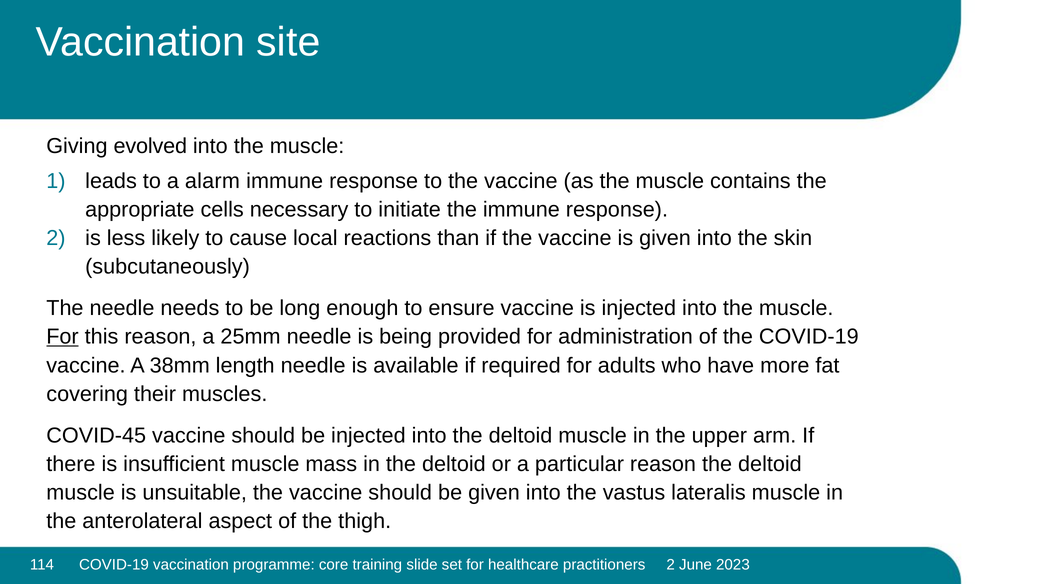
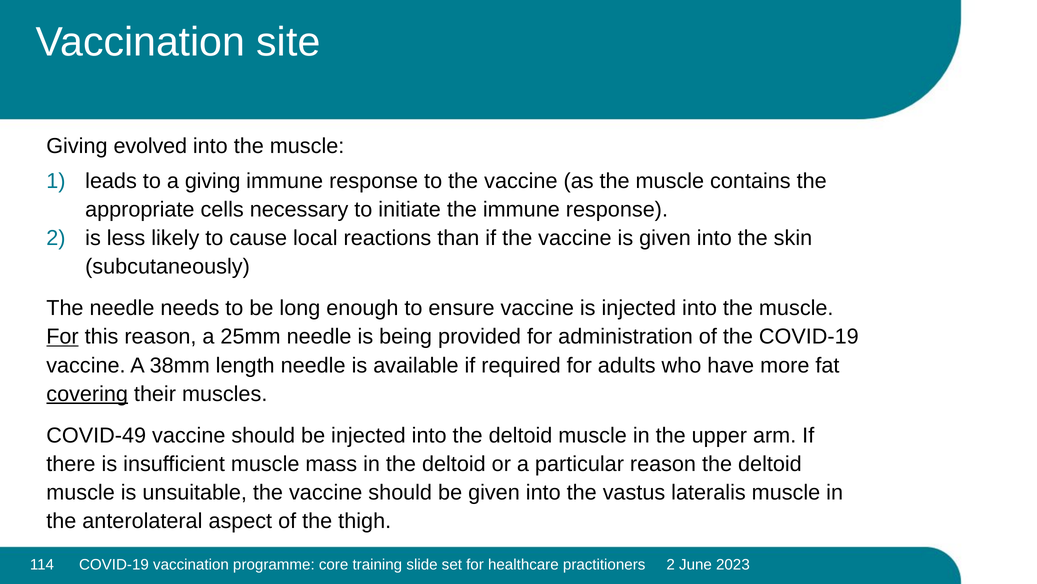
a alarm: alarm -> giving
covering underline: none -> present
COVID-45: COVID-45 -> COVID-49
